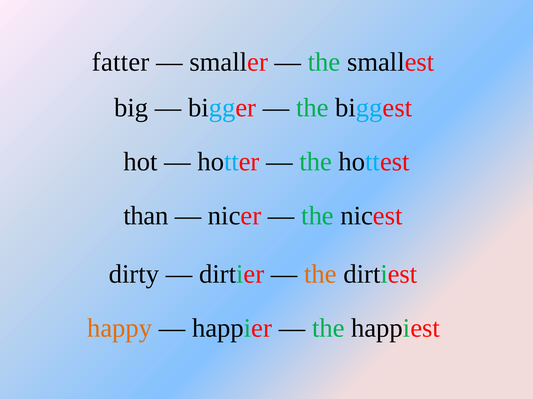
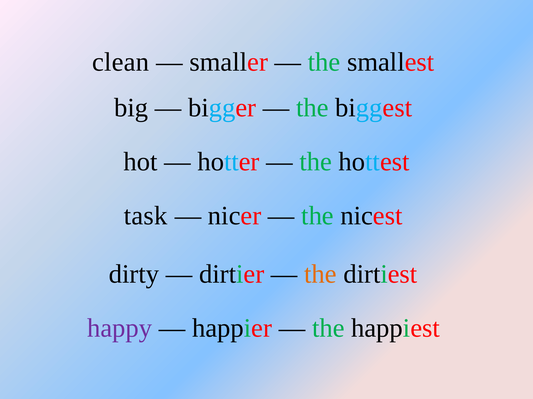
fatter: fatter -> clean
than: than -> task
happy colour: orange -> purple
